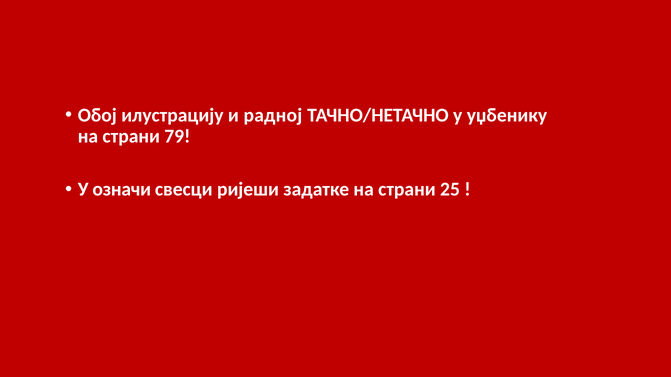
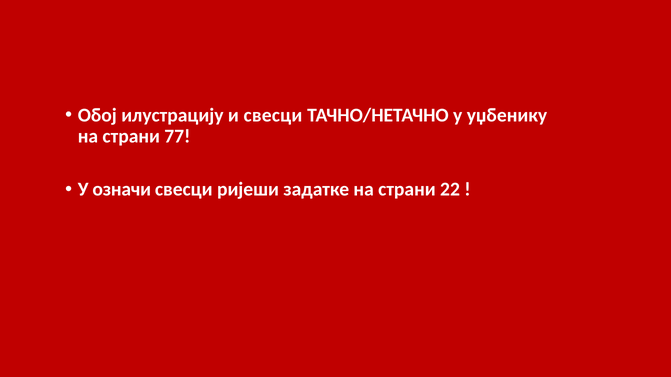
и радној: радној -> свесци
79: 79 -> 77
25: 25 -> 22
